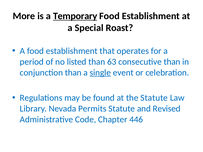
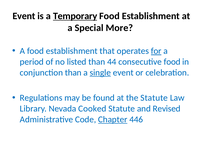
More at (24, 16): More -> Event
Roast: Roast -> More
for underline: none -> present
63: 63 -> 44
consecutive than: than -> food
Permits: Permits -> Cooked
Chapter underline: none -> present
